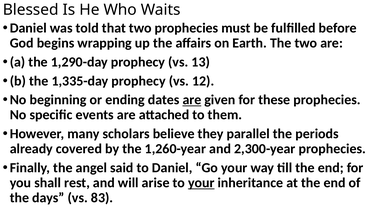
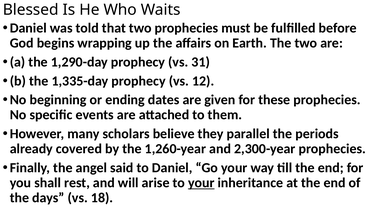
13: 13 -> 31
are at (192, 100) underline: present -> none
83: 83 -> 18
